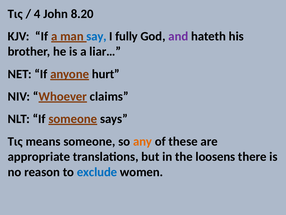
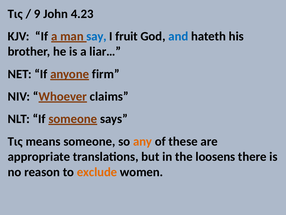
4: 4 -> 9
8.20: 8.20 -> 4.23
fully: fully -> fruit
and colour: purple -> blue
hurt: hurt -> firm
exclude colour: blue -> orange
